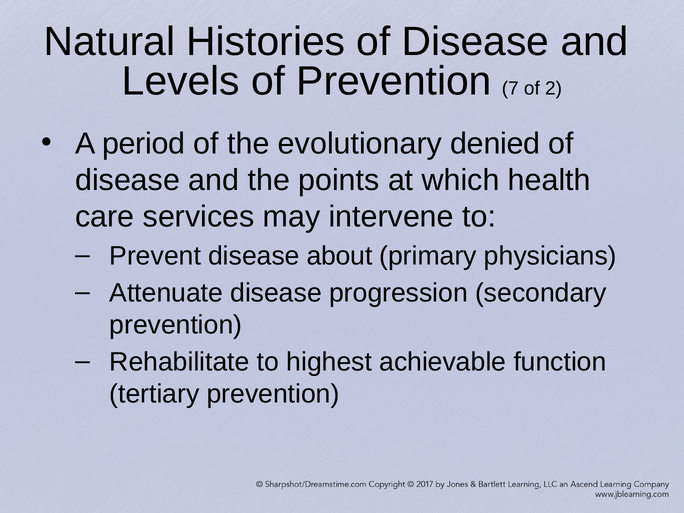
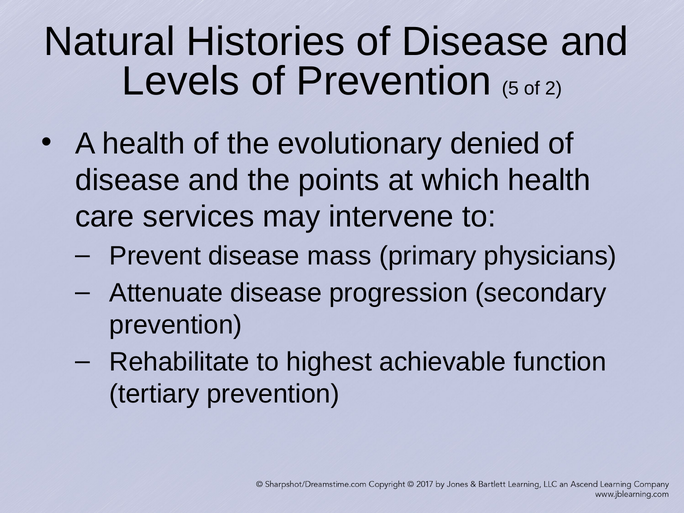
7: 7 -> 5
A period: period -> health
about: about -> mass
